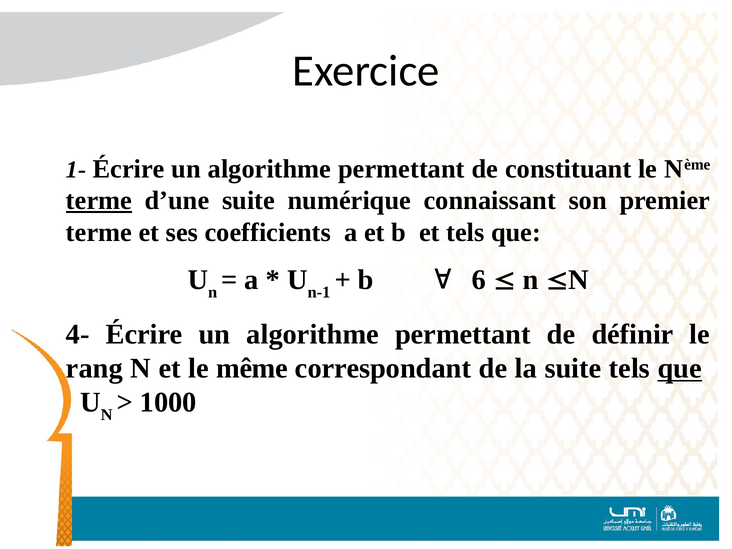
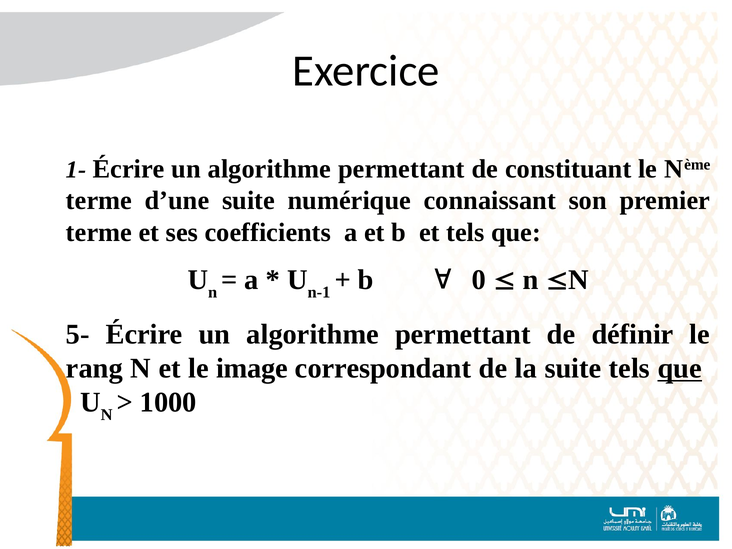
terme at (99, 201) underline: present -> none
6: 6 -> 0
4-: 4- -> 5-
même: même -> image
